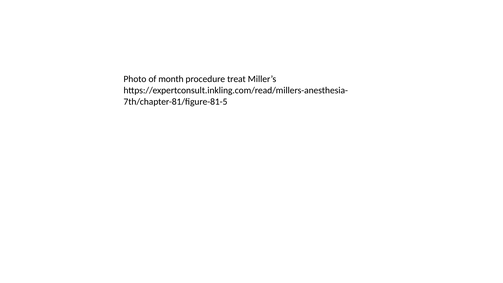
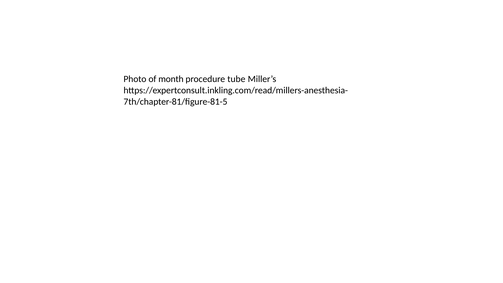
treat: treat -> tube
